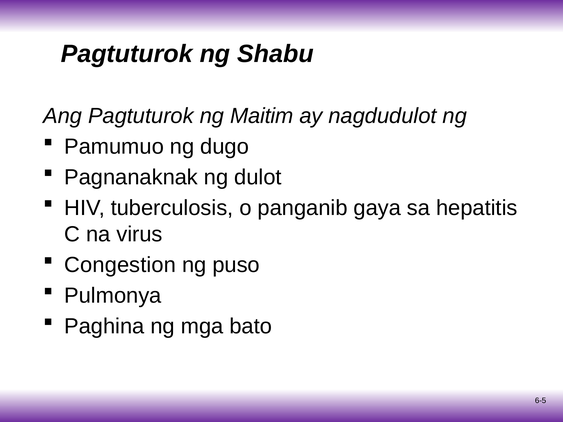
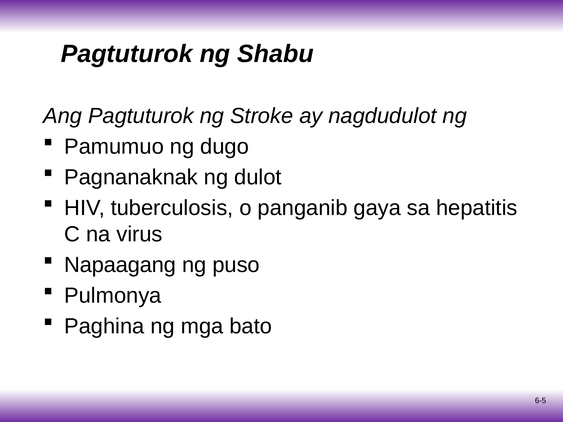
Maitim: Maitim -> Stroke
Congestion: Congestion -> Napaagang
